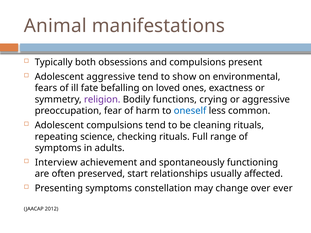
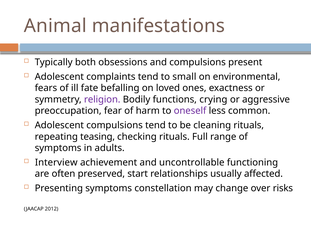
Adolescent aggressive: aggressive -> complaints
show: show -> small
oneself colour: blue -> purple
science: science -> teasing
spontaneously: spontaneously -> uncontrollable
ever: ever -> risks
